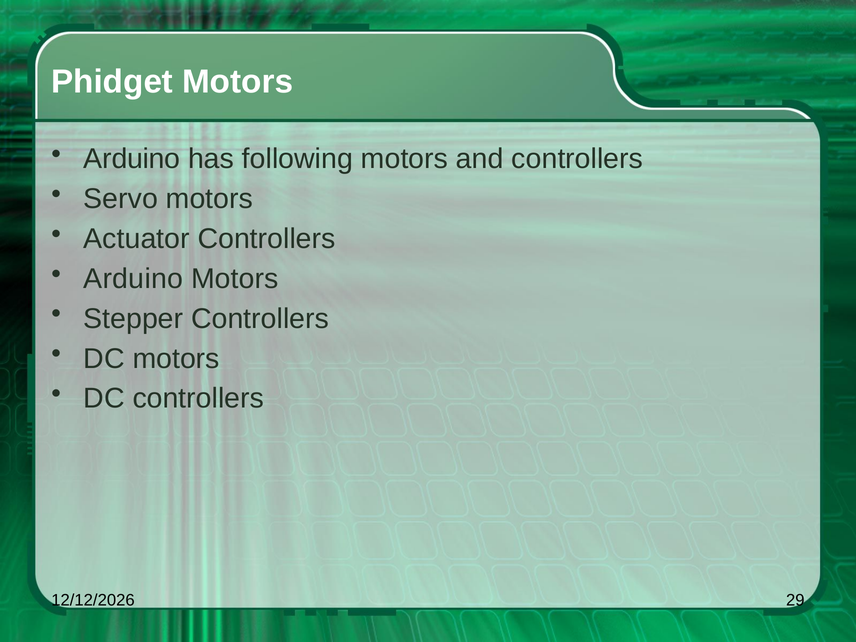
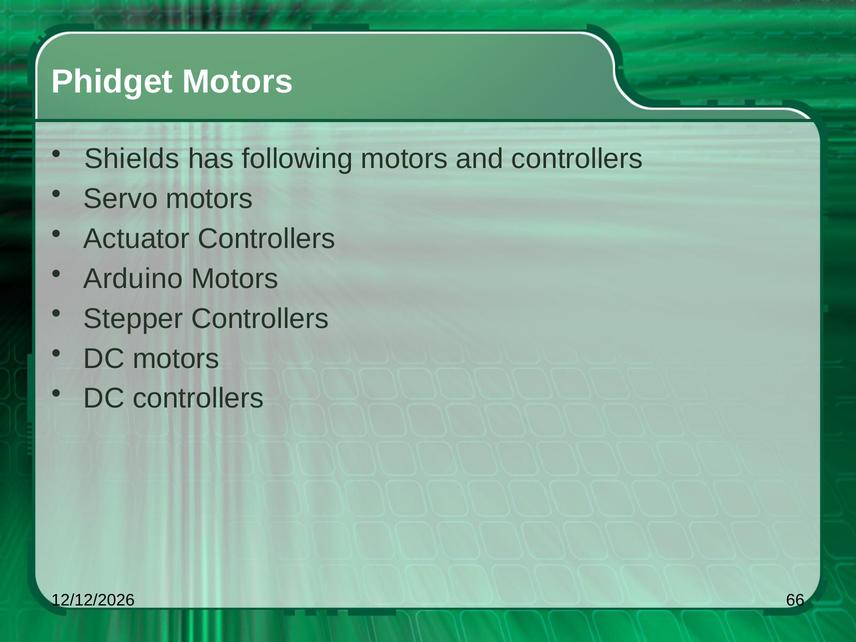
Arduino at (132, 159): Arduino -> Shields
29: 29 -> 66
